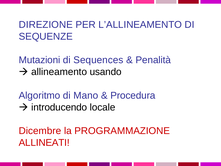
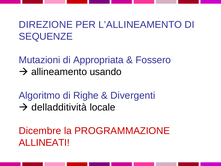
Sequences: Sequences -> Appropriata
Penalità: Penalità -> Fossero
Mano: Mano -> Righe
Procedura: Procedura -> Divergenti
introducendo: introducendo -> delladditività
